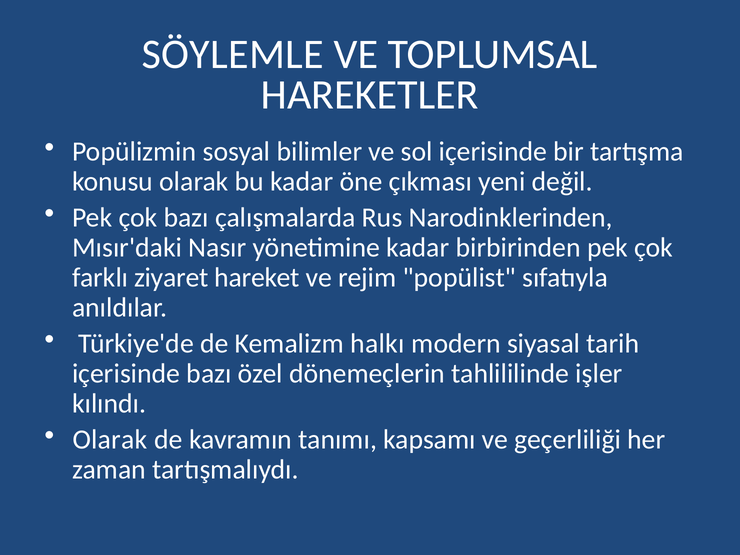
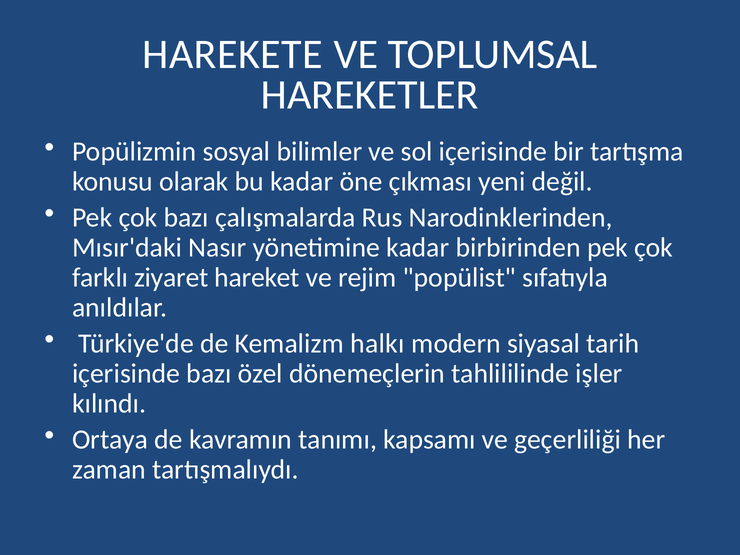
SÖYLEMLE: SÖYLEMLE -> HAREKETE
Olarak at (110, 440): Olarak -> Ortaya
